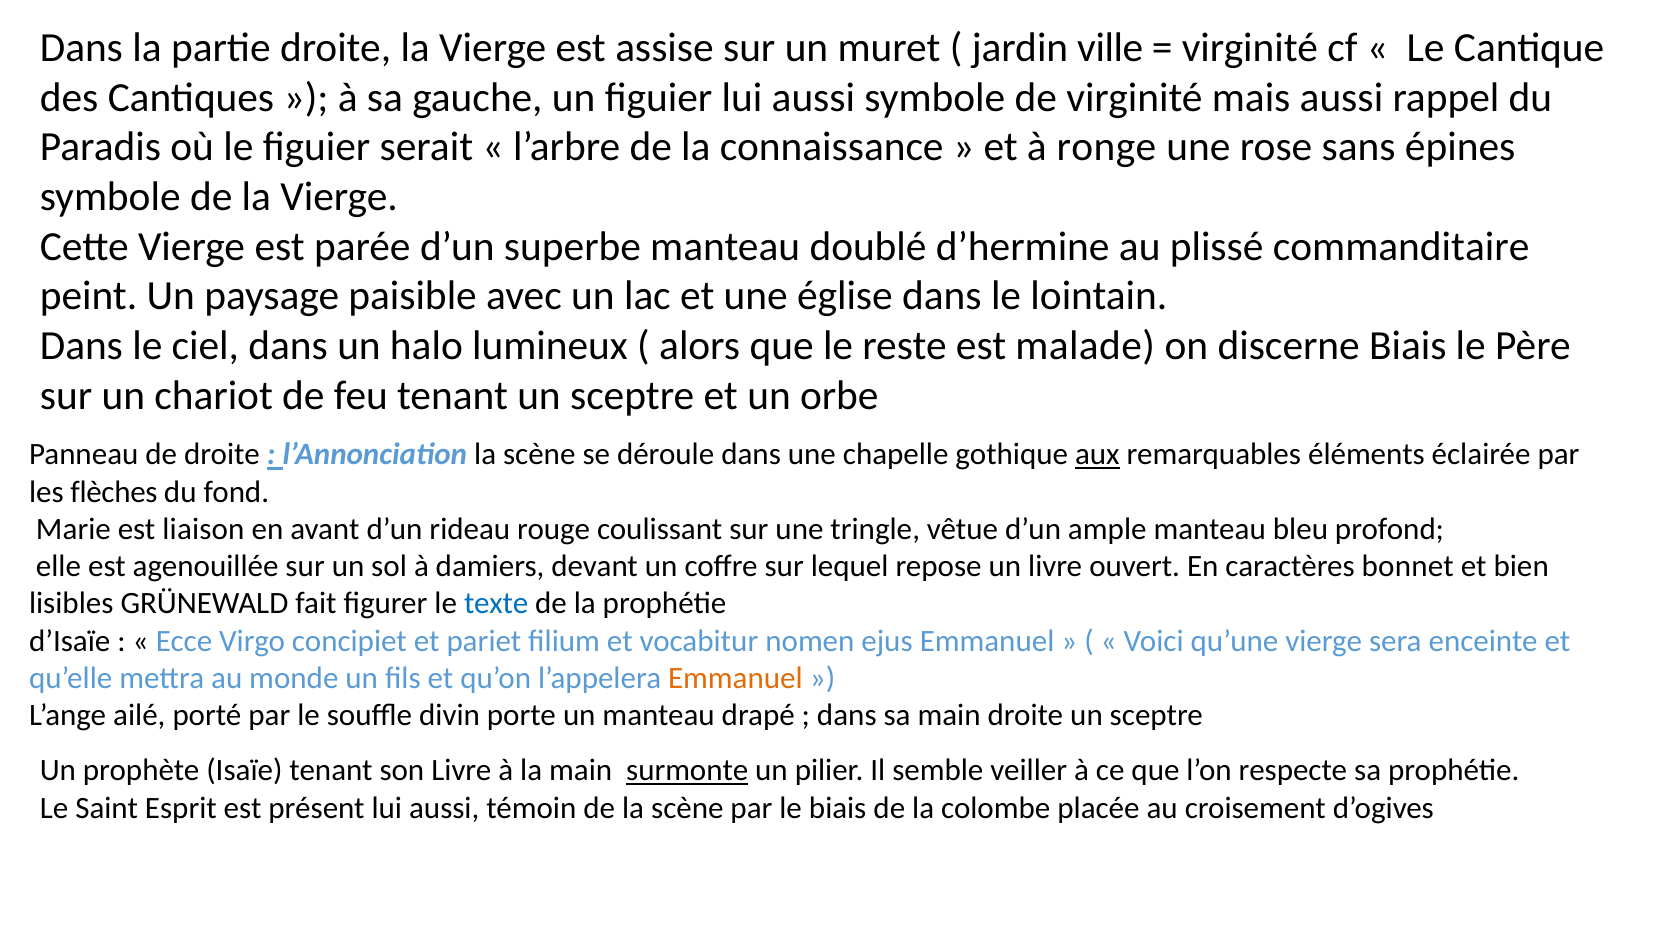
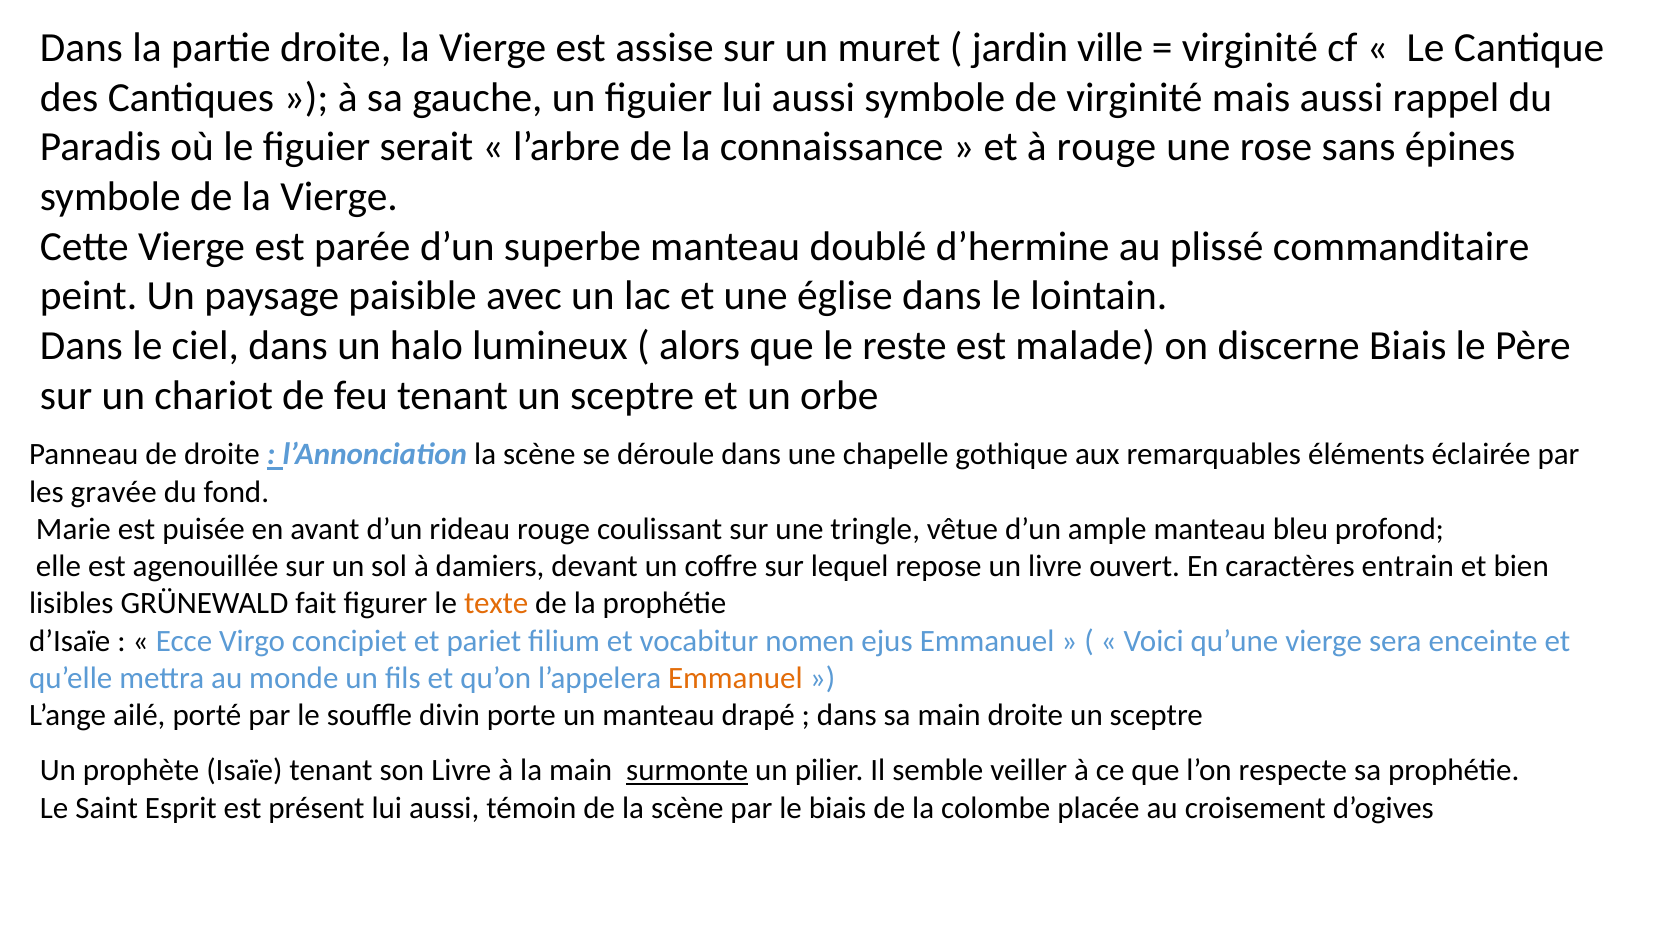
à ronge: ronge -> rouge
aux underline: present -> none
flèches: flèches -> gravée
liaison: liaison -> puisée
bonnet: bonnet -> entrain
texte colour: blue -> orange
